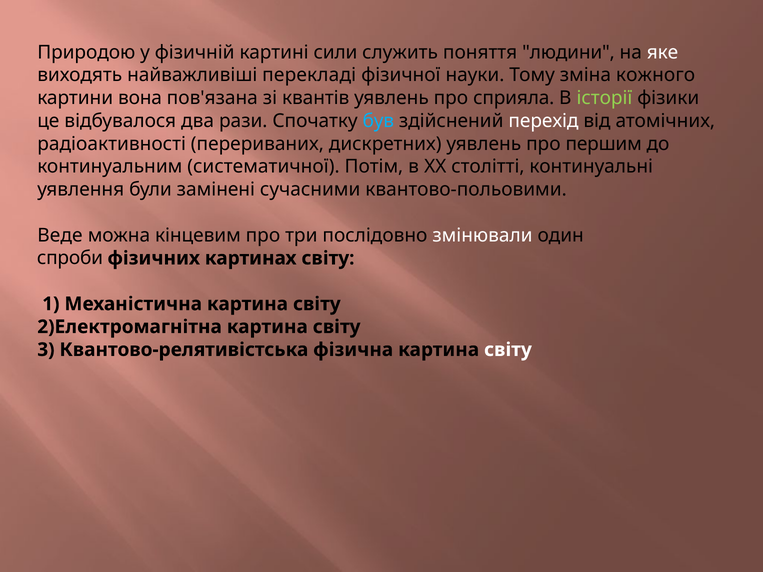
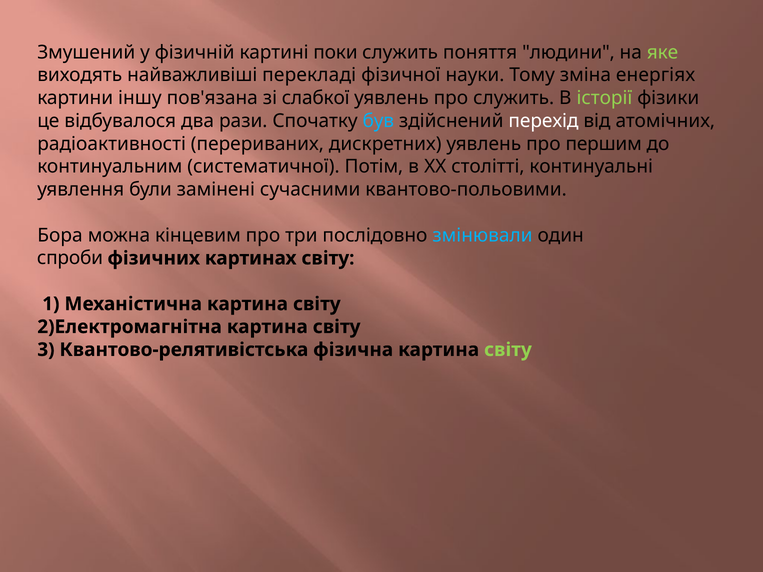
Природою: Природою -> Змушений
сили: сили -> поки
яке colour: white -> light green
кожного: кожного -> енергіях
вона: вона -> іншу
квантів: квантів -> слабкої
про сприяла: сприяла -> служить
Веде: Веде -> Бора
змінювали colour: white -> light blue
світу at (508, 350) colour: white -> light green
